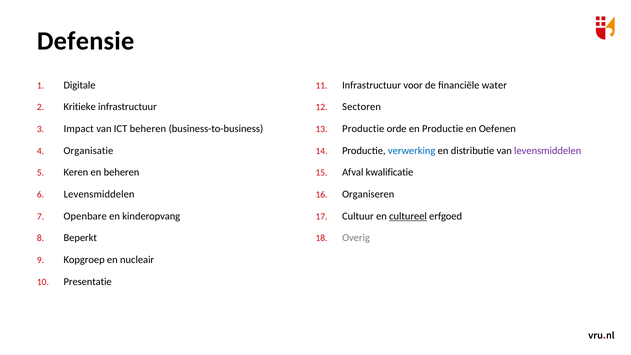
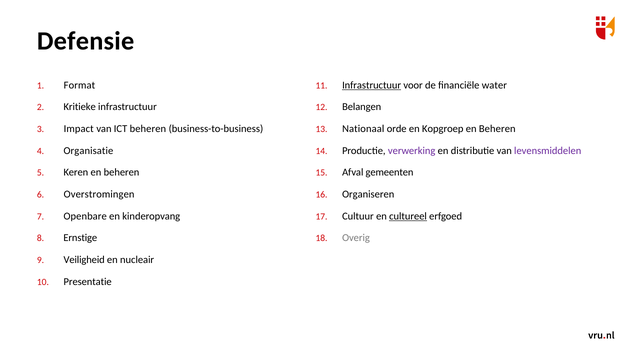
Digitale: Digitale -> Format
Infrastructuur at (372, 85) underline: none -> present
Sectoren: Sectoren -> Belangen
Productie at (363, 129): Productie -> Nationaal
en Productie: Productie -> Kopgroep
Oefenen at (497, 129): Oefenen -> Beheren
verwerking colour: blue -> purple
kwalificatie: kwalificatie -> gemeenten
Levensmiddelen at (99, 194): Levensmiddelen -> Overstromingen
Beperkt: Beperkt -> Ernstige
Kopgroep: Kopgroep -> Veiligheid
